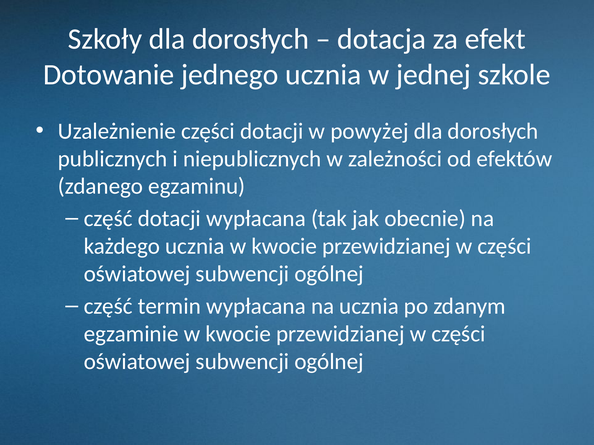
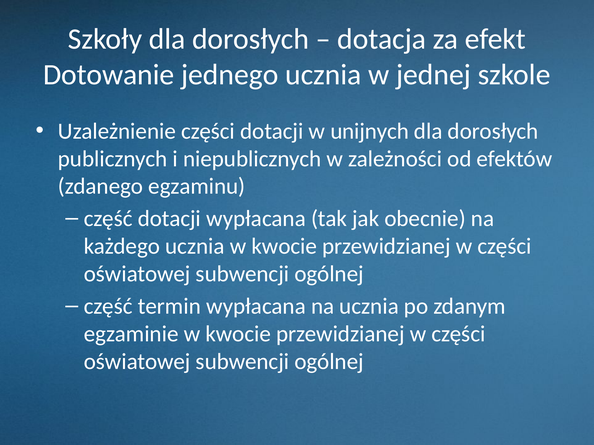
powyżej: powyżej -> unijnych
